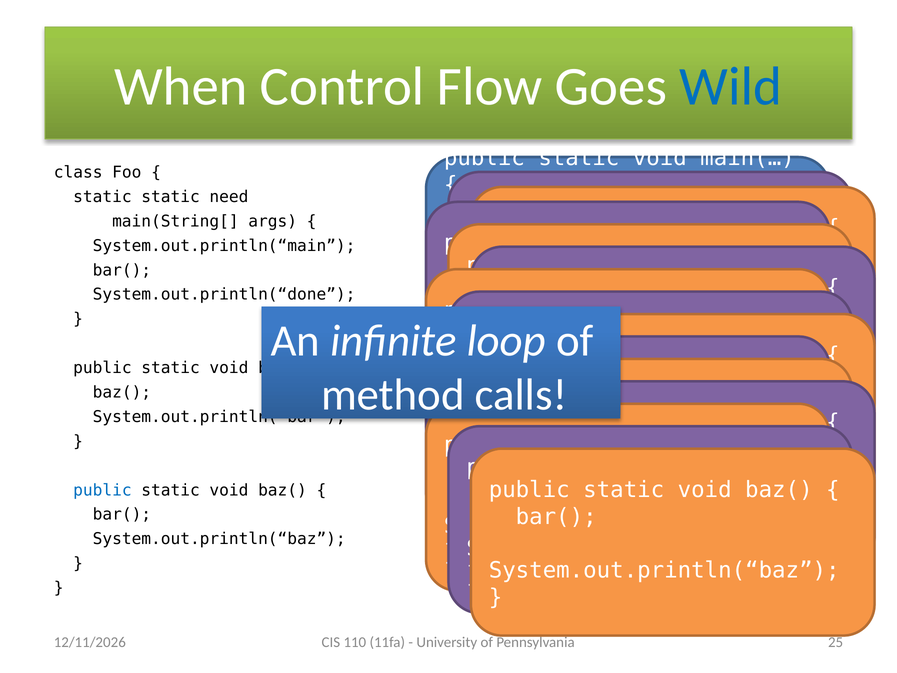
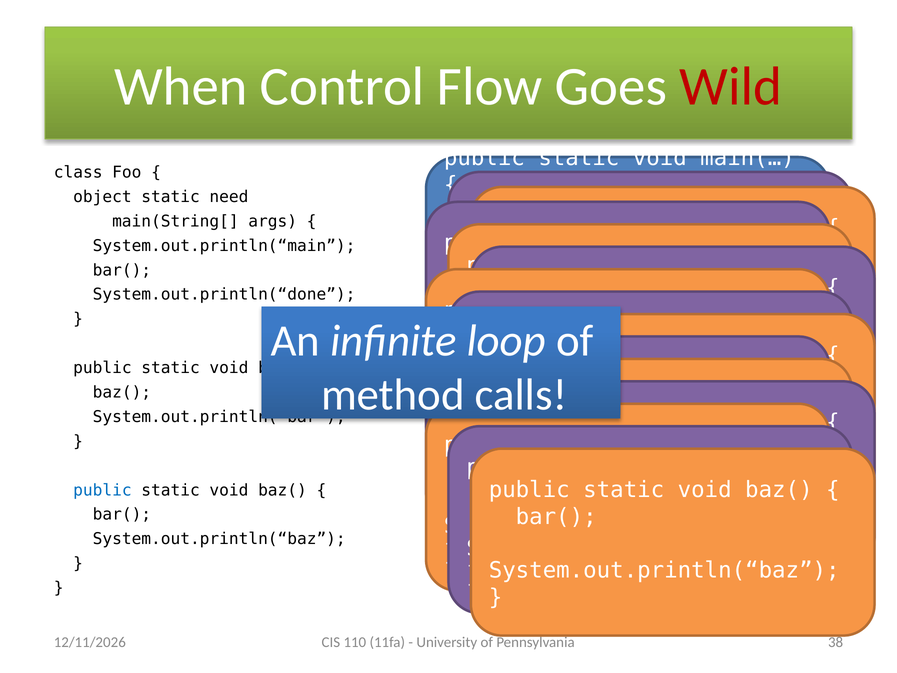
Wild colour: blue -> red
static at (102, 197): static -> object
25: 25 -> 38
